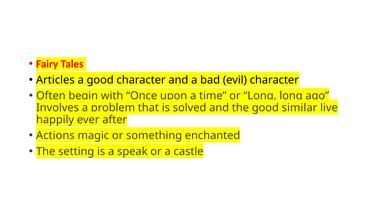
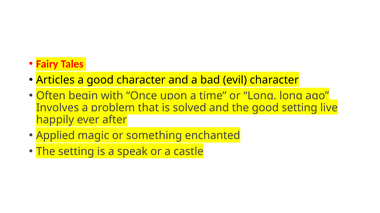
good similar: similar -> setting
Actions: Actions -> Applied
